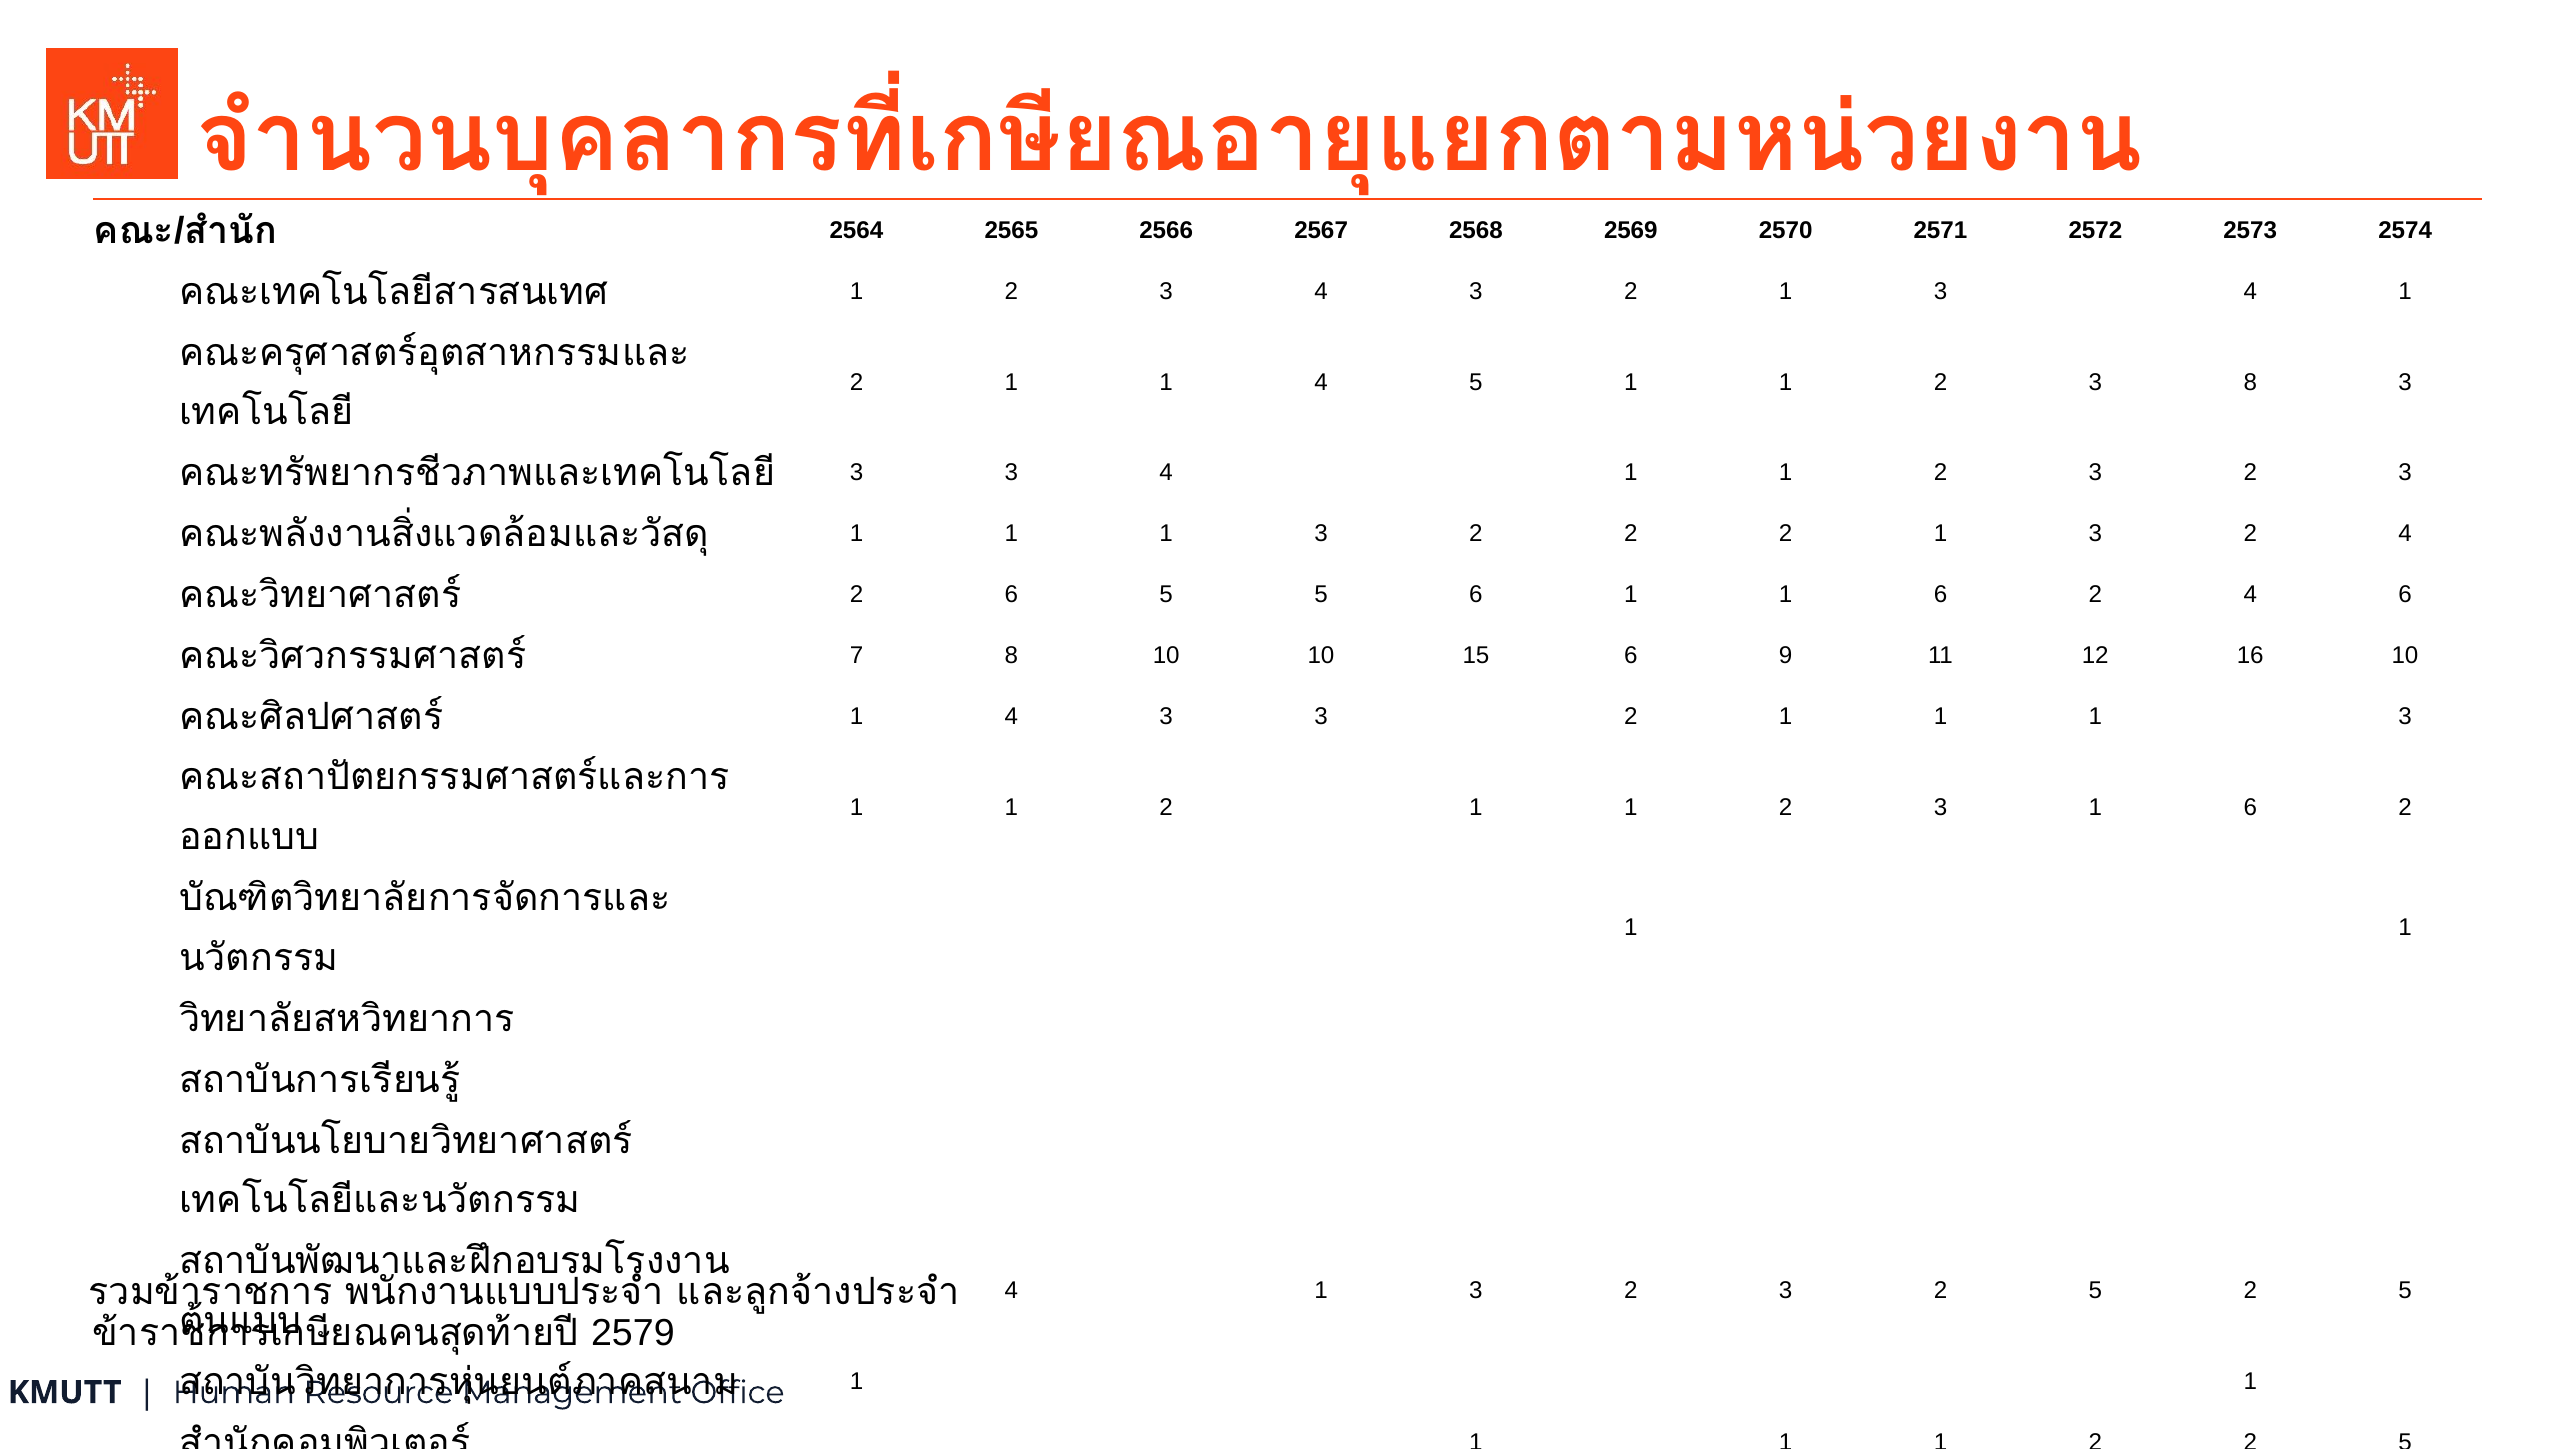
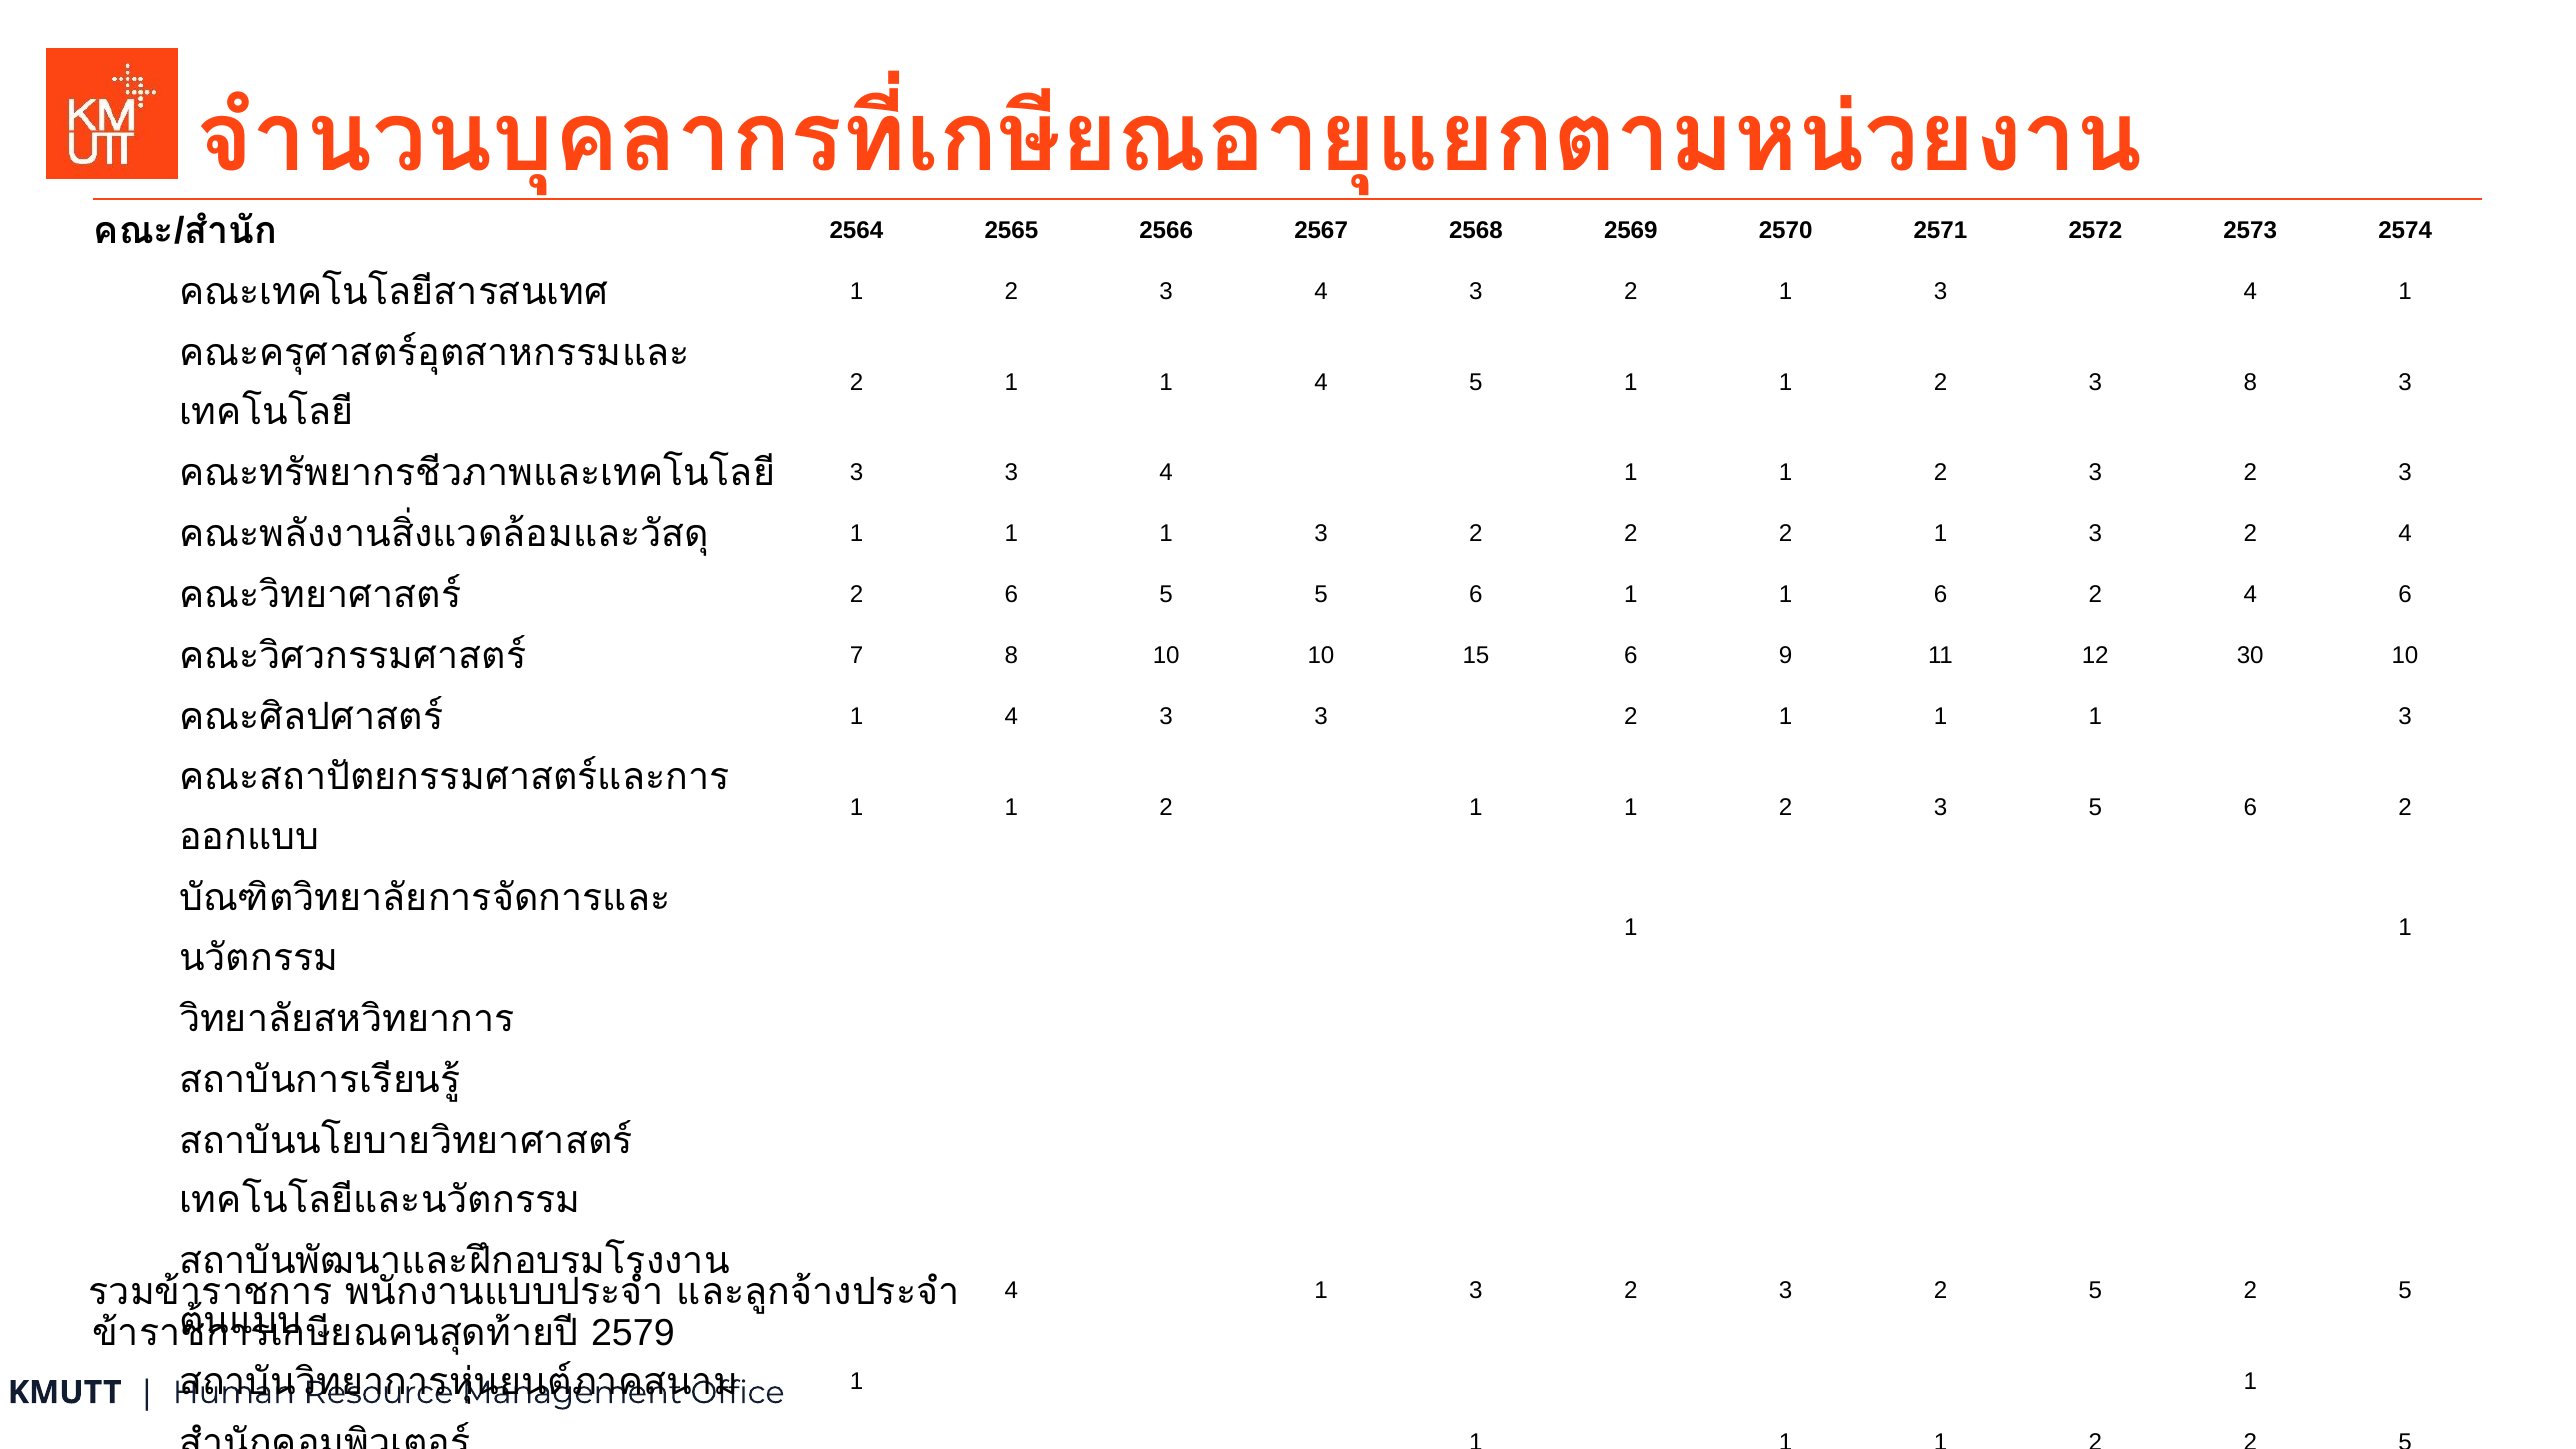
12 16: 16 -> 30
1 at (2095, 807): 1 -> 5
